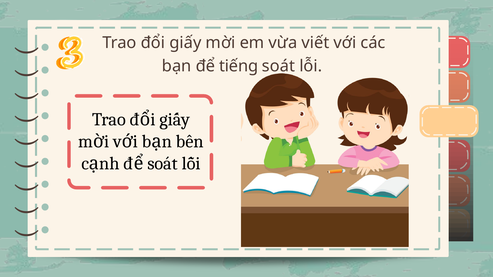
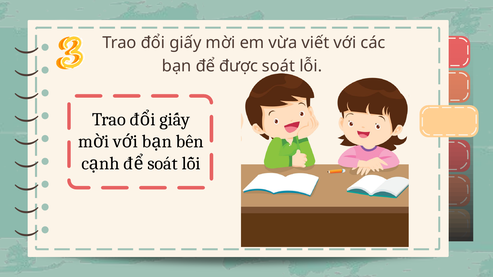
tiếng: tiếng -> được
